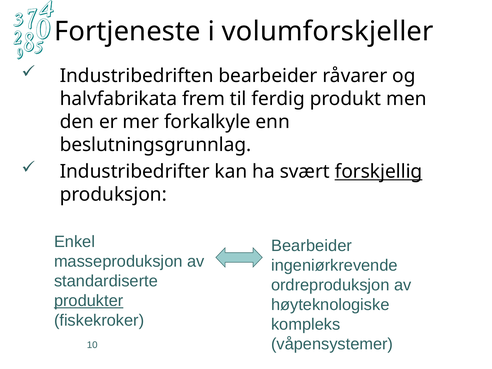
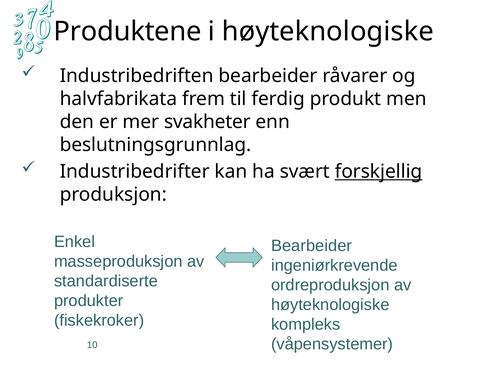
Fortjeneste: Fortjeneste -> Produktene
i volumforskjeller: volumforskjeller -> høyteknologiske
forkalkyle: forkalkyle -> svakheter
produkter underline: present -> none
